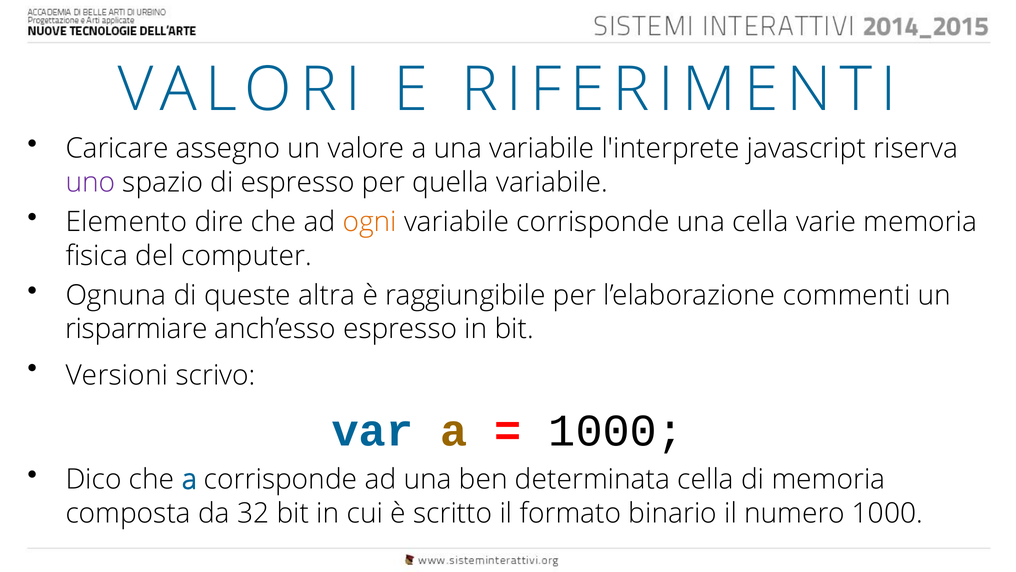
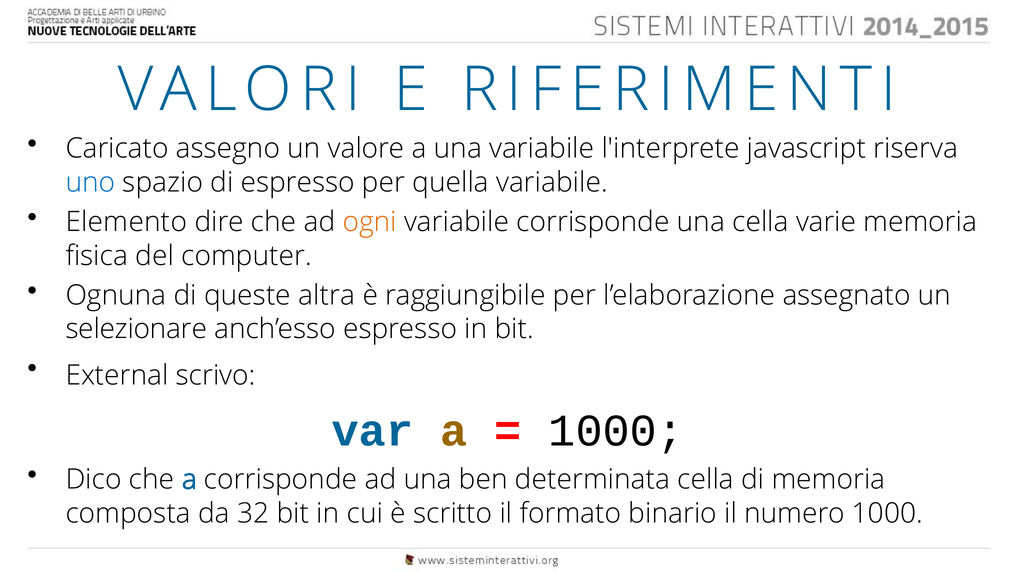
Caricare: Caricare -> Caricato
uno colour: purple -> blue
commenti: commenti -> assegnato
risparmiare: risparmiare -> selezionare
Versioni: Versioni -> External
